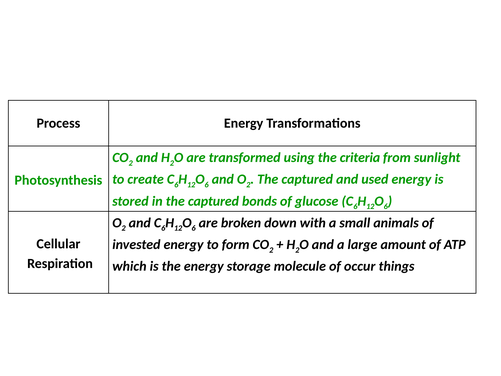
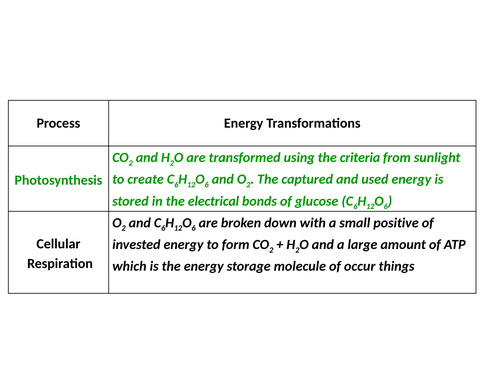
in the captured: captured -> electrical
animals: animals -> positive
